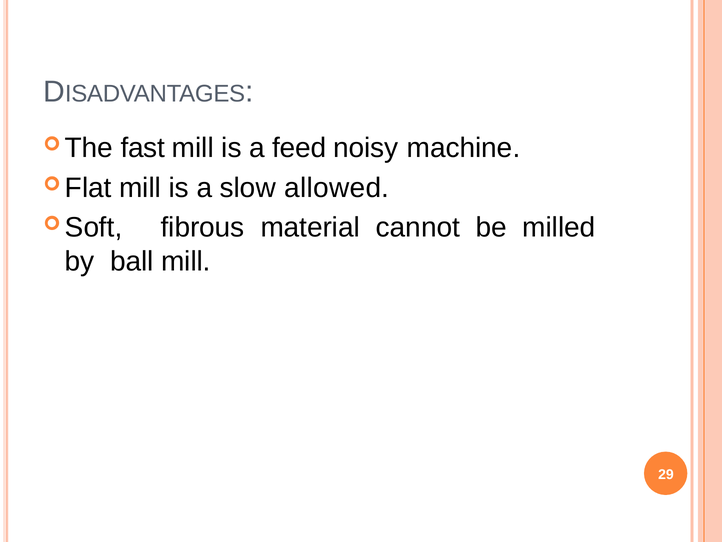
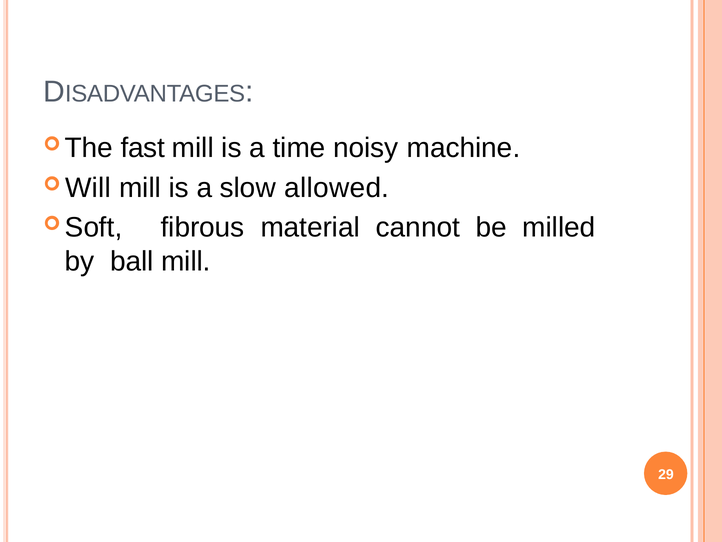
feed: feed -> time
Flat: Flat -> Will
